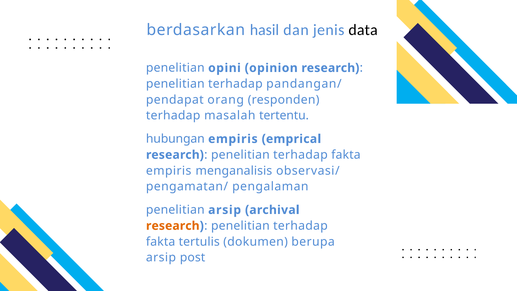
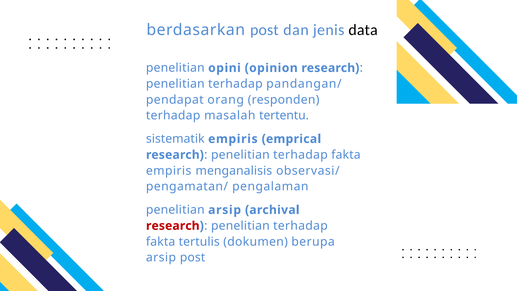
berdasarkan hasil: hasil -> post
hubungan: hubungan -> sistematik
research at (173, 226) colour: orange -> red
